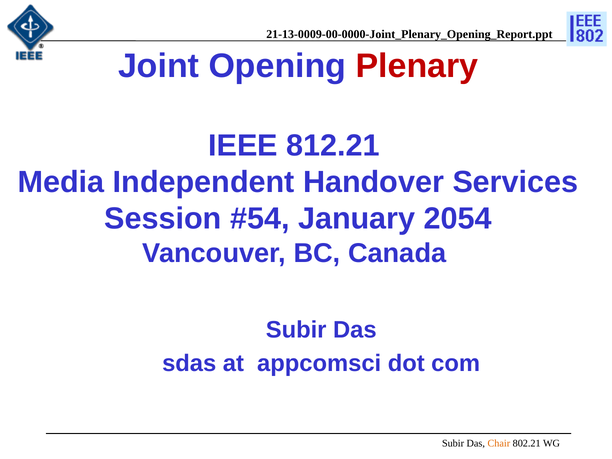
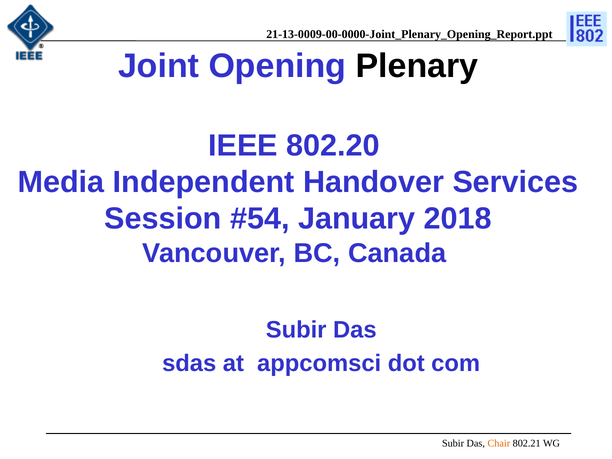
Plenary colour: red -> black
812.21: 812.21 -> 802.20
2054: 2054 -> 2018
